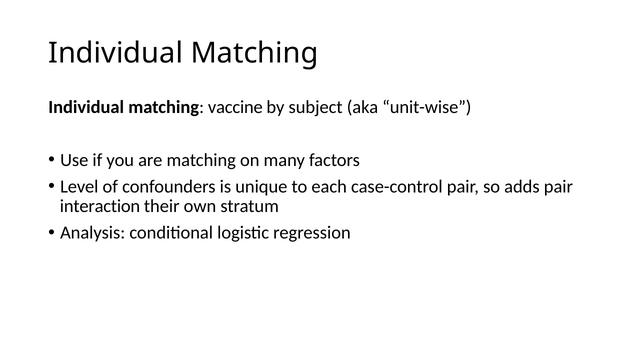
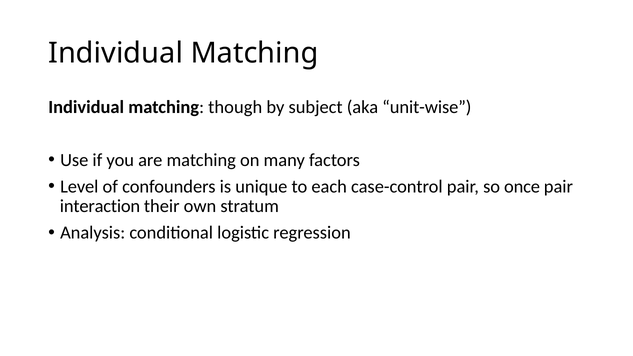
vaccine: vaccine -> though
adds: adds -> once
